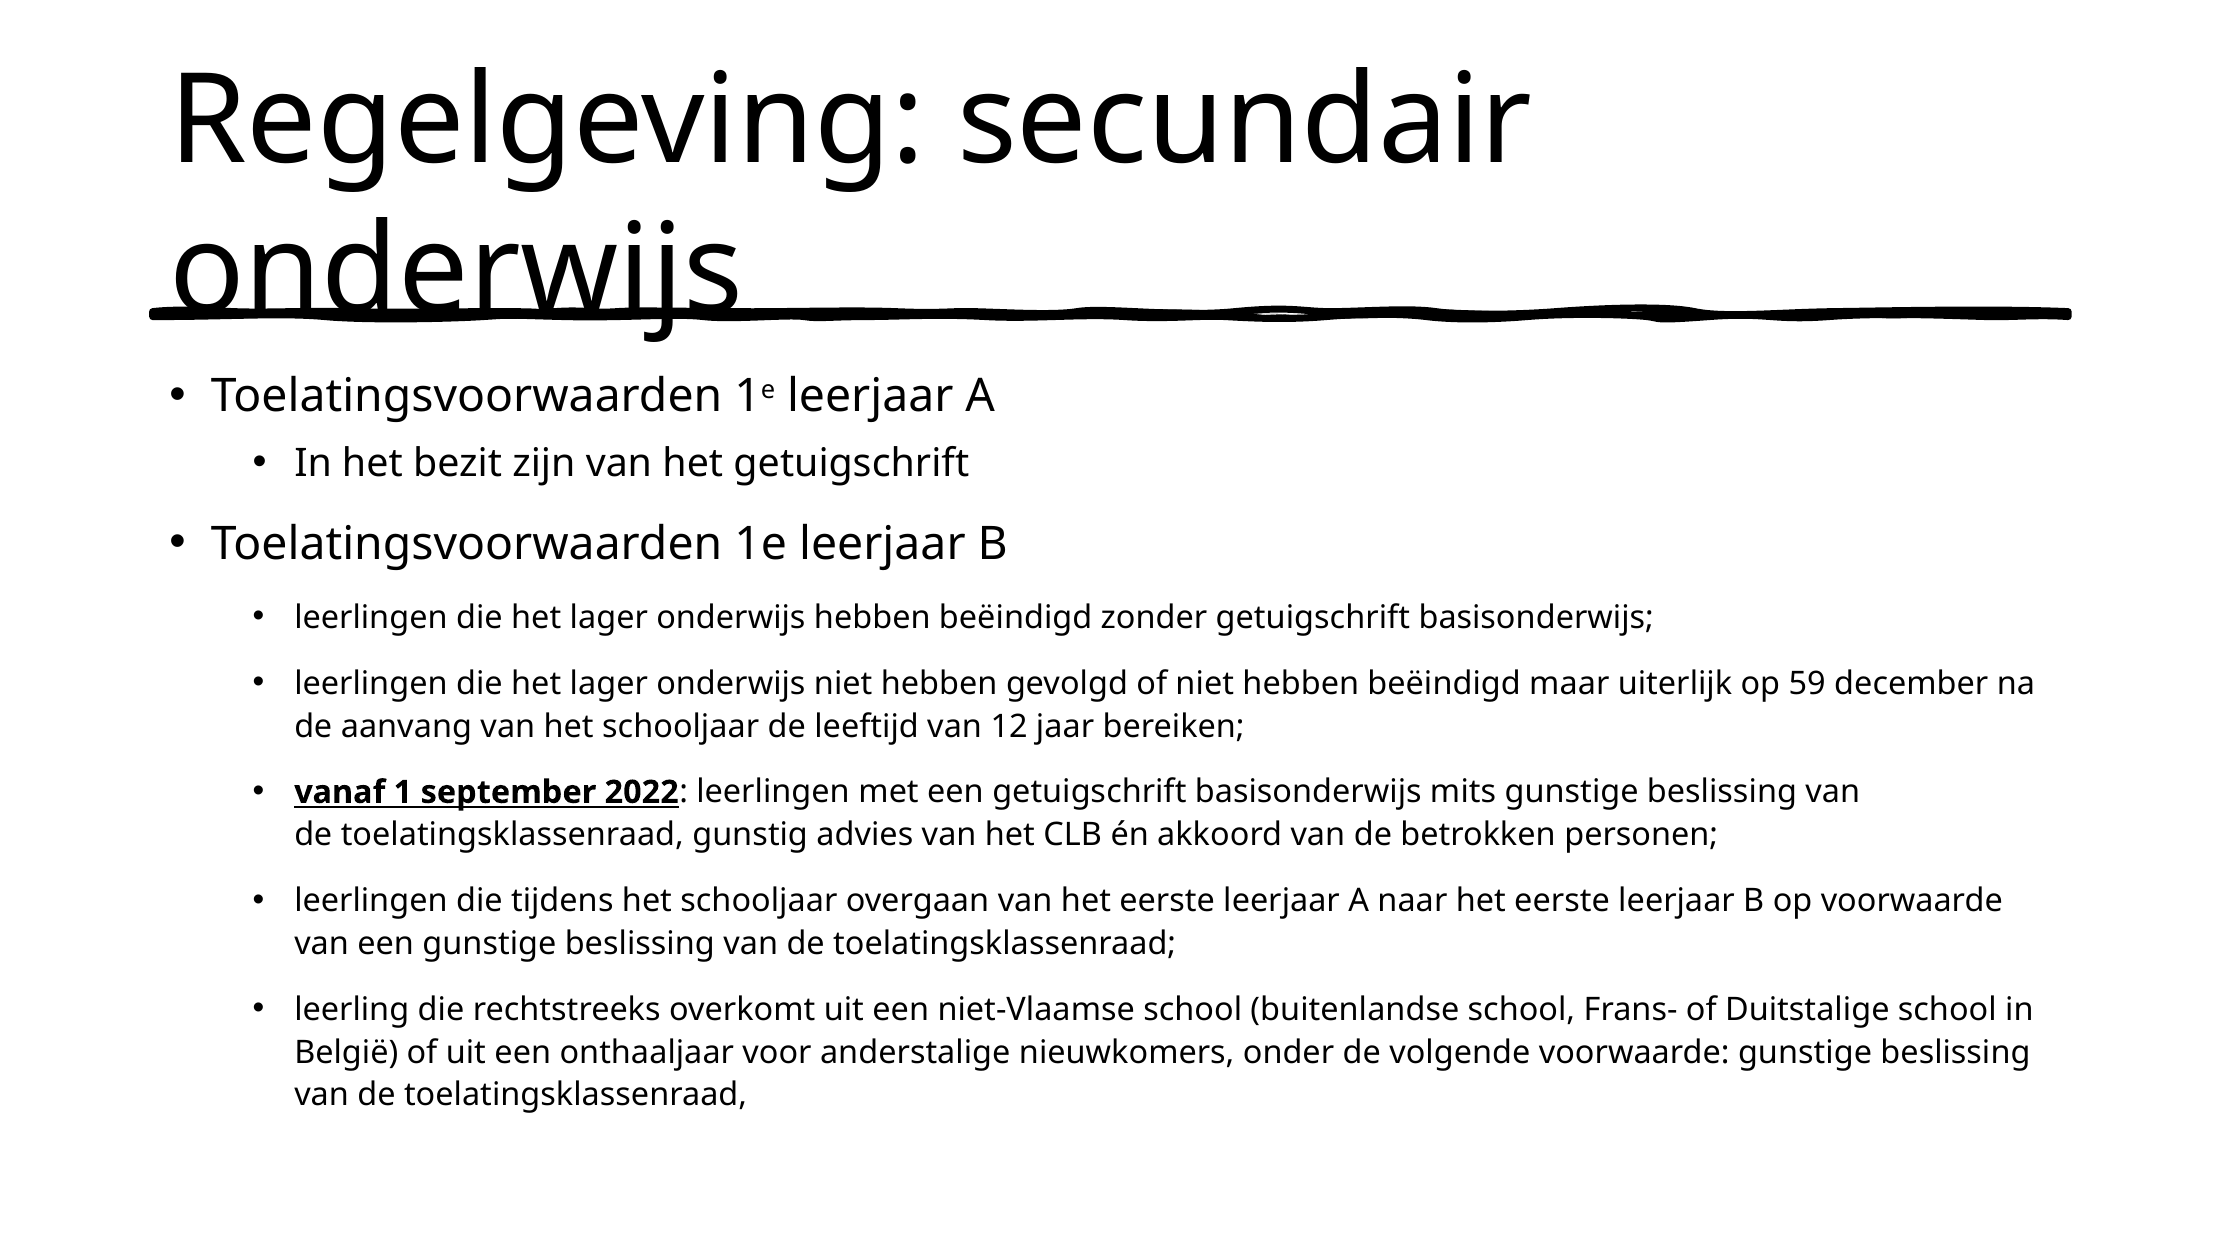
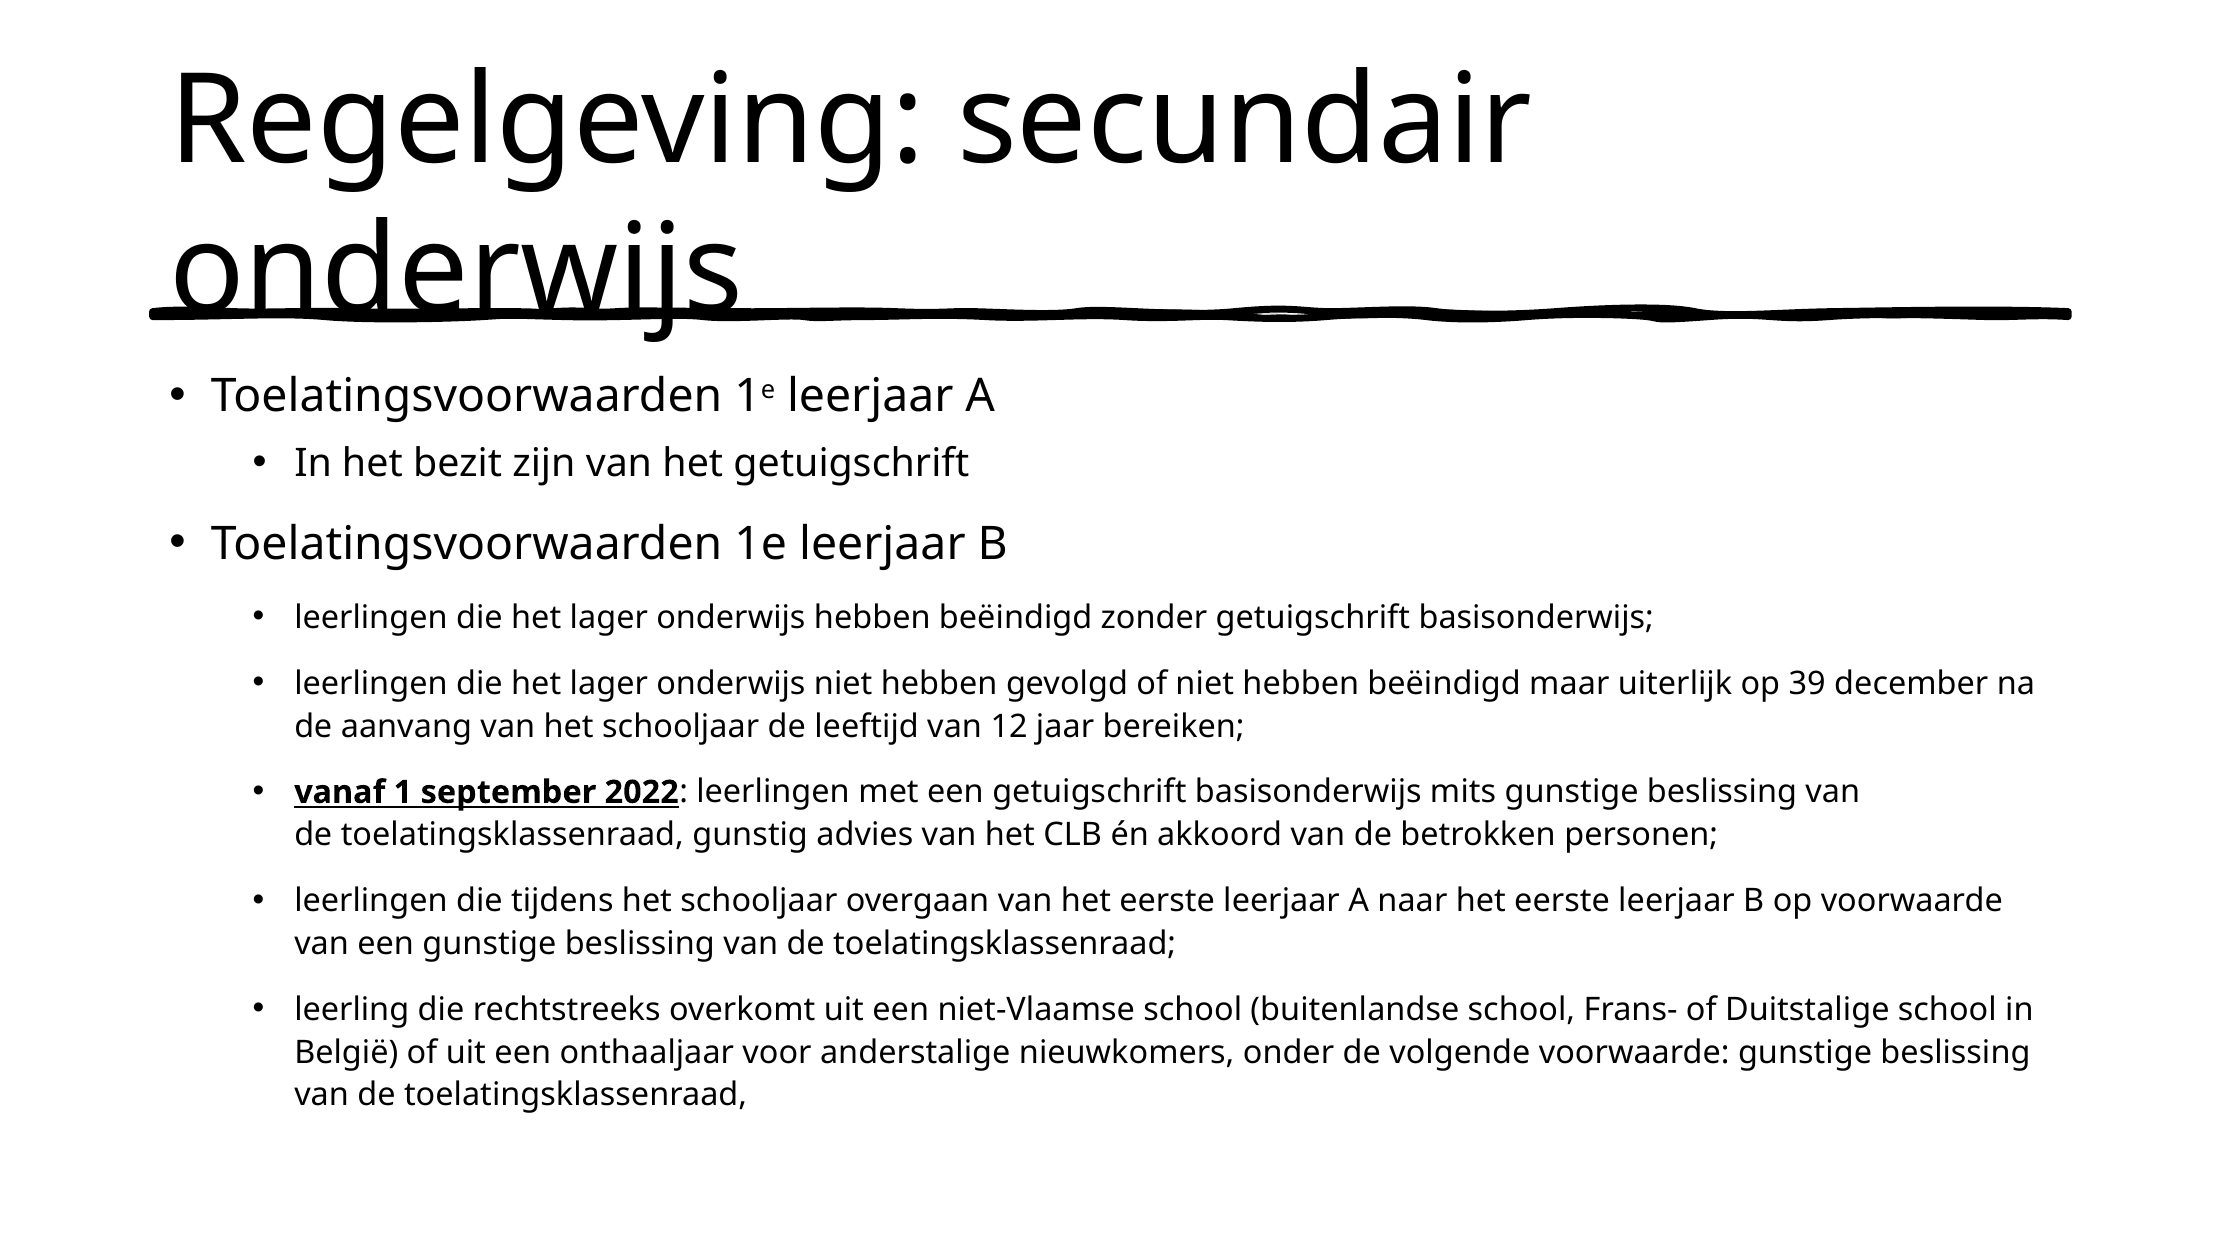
59: 59 -> 39
